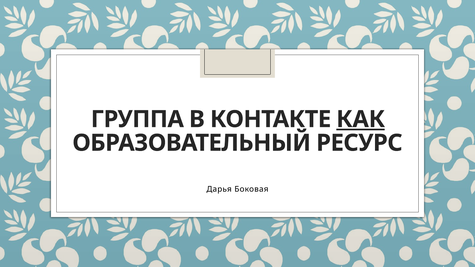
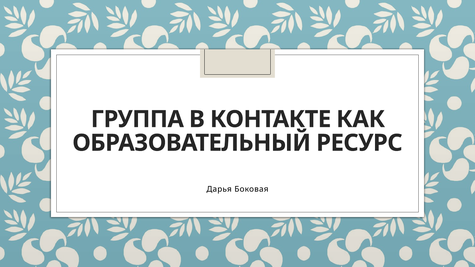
КАК underline: present -> none
